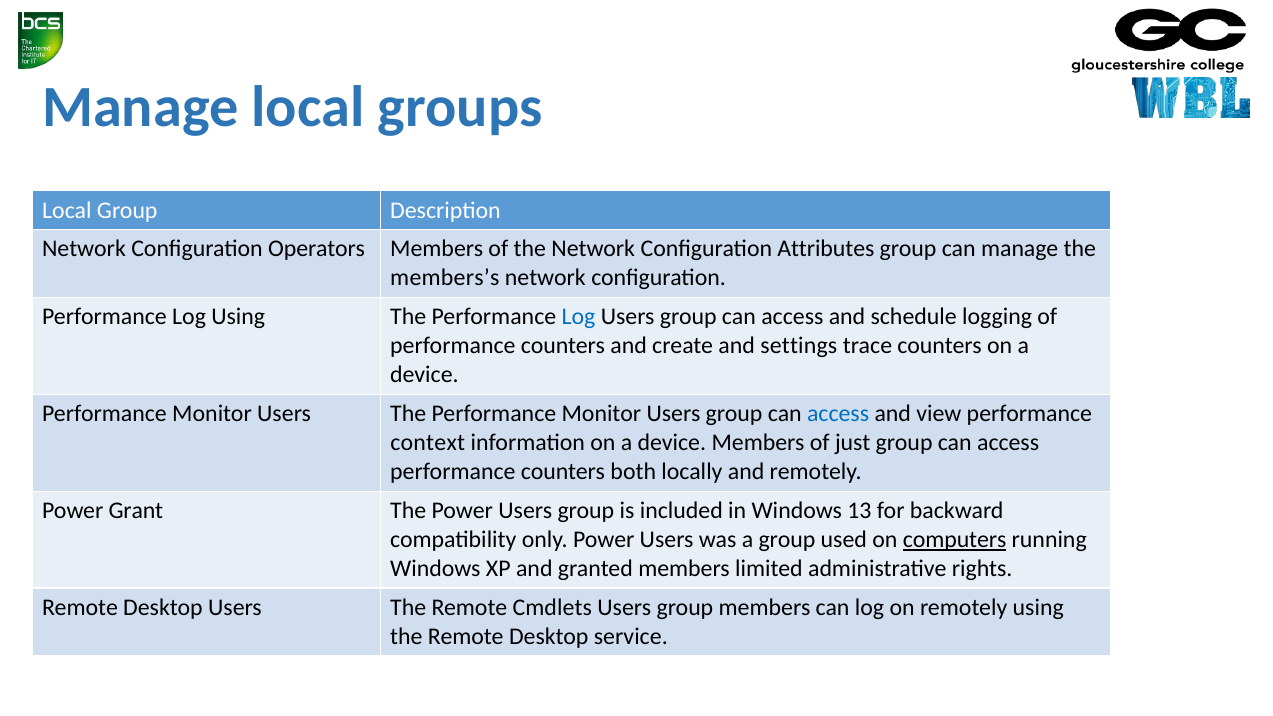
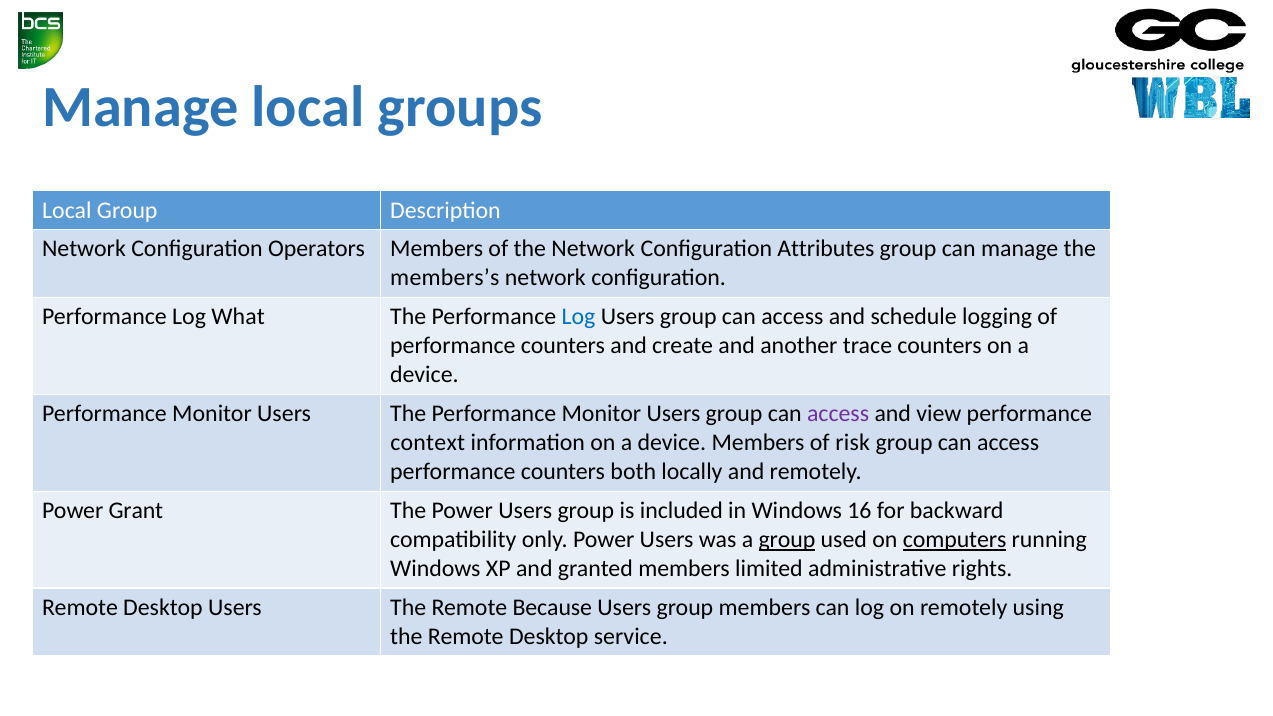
Log Using: Using -> What
settings: settings -> another
access at (838, 414) colour: blue -> purple
just: just -> risk
13: 13 -> 16
group at (787, 540) underline: none -> present
Cmdlets: Cmdlets -> Because
